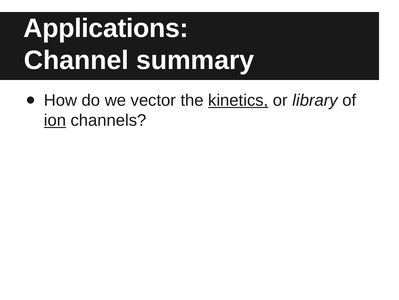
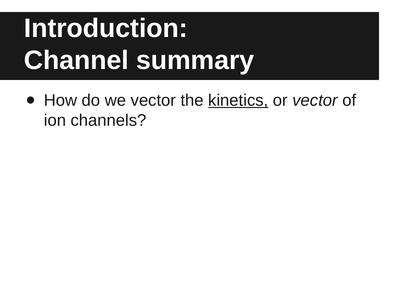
Applications: Applications -> Introduction
or library: library -> vector
ion underline: present -> none
